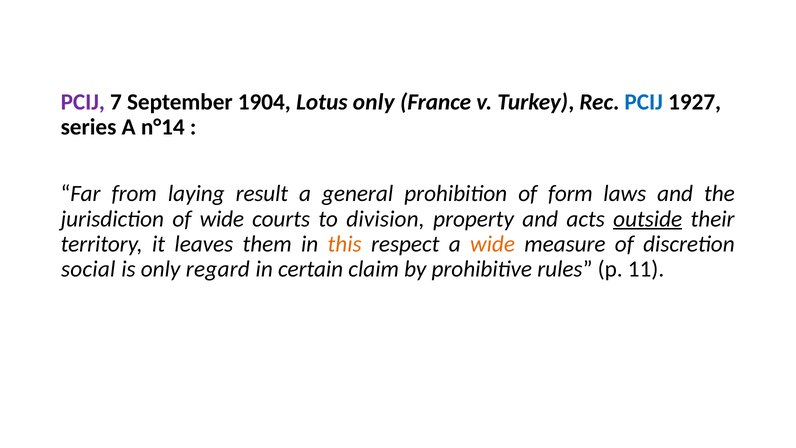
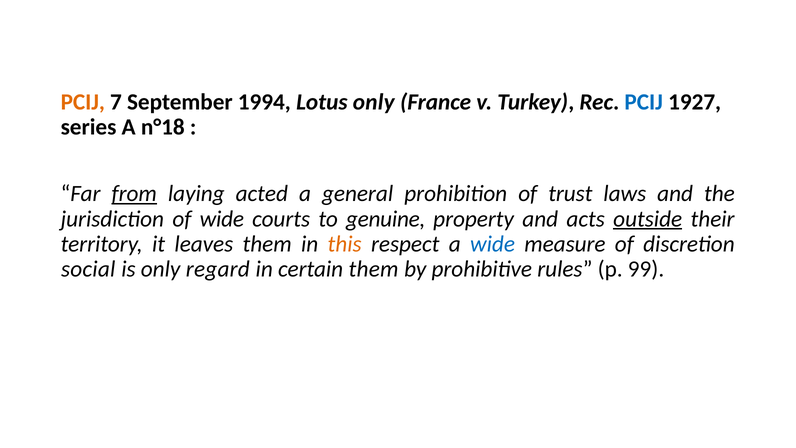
PCIJ at (83, 102) colour: purple -> orange
1904: 1904 -> 1994
n°14: n°14 -> n°18
from underline: none -> present
result: result -> acted
form: form -> trust
division: division -> genuine
wide at (493, 244) colour: orange -> blue
certain claim: claim -> them
11: 11 -> 99
